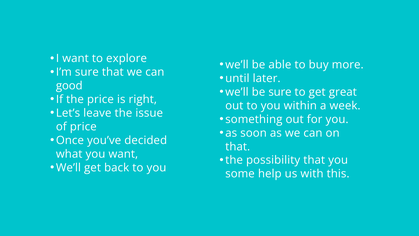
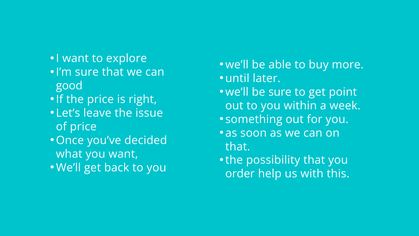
great: great -> point
some: some -> order
